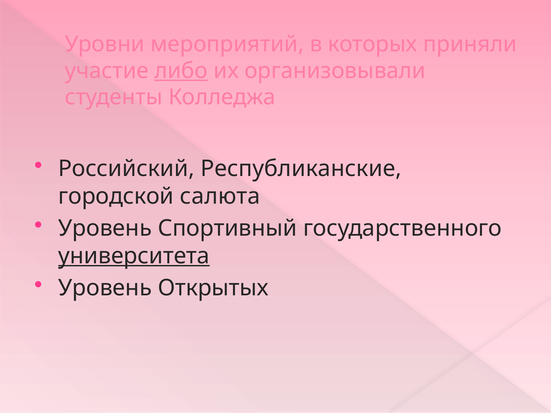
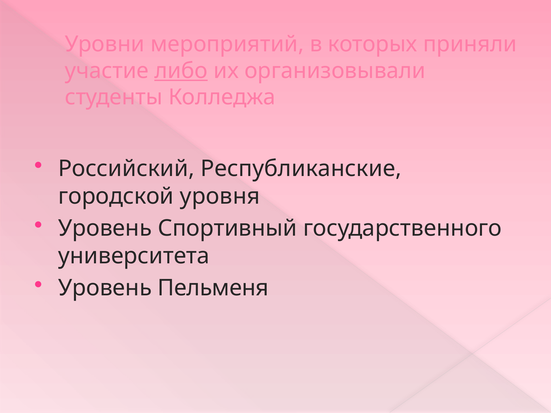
салюта: салюта -> уровня
университета underline: present -> none
Открытых: Открытых -> Пельменя
